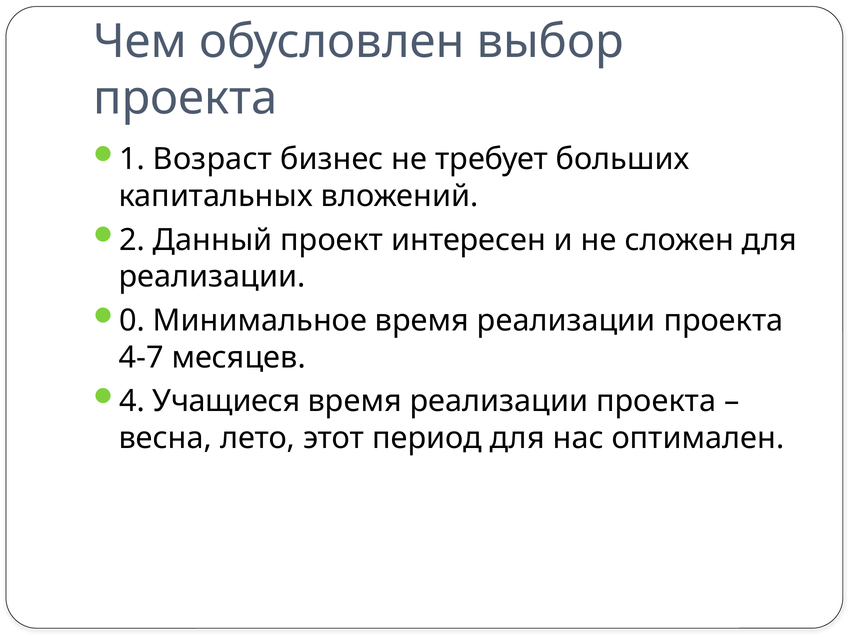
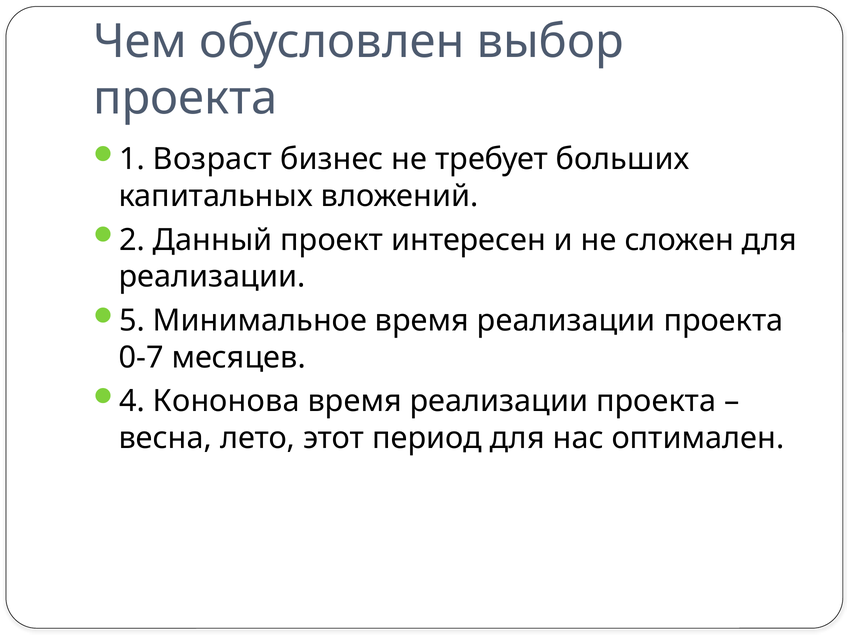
0: 0 -> 5
4-7: 4-7 -> 0-7
Учащиеся: Учащиеся -> Кононова
